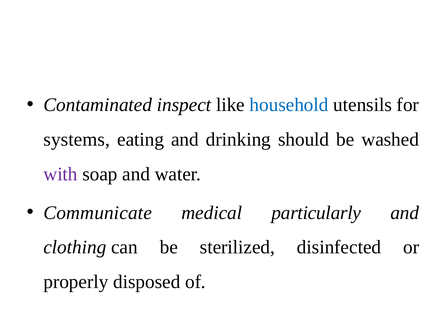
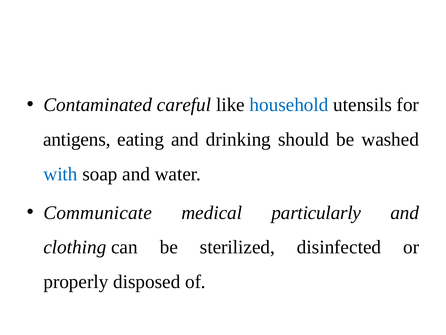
inspect: inspect -> careful
systems: systems -> antigens
with colour: purple -> blue
